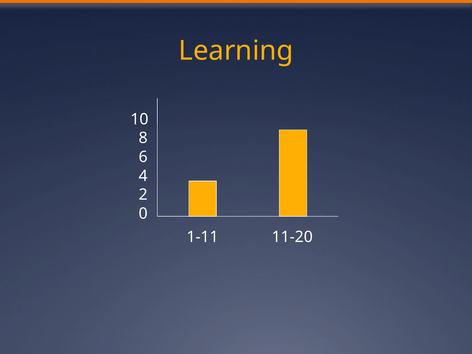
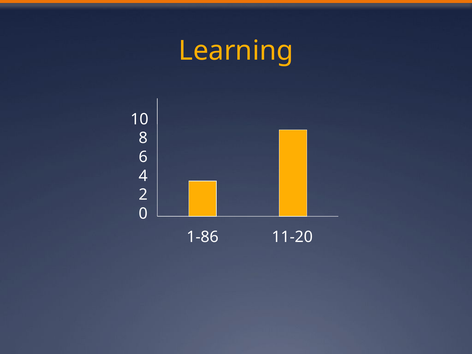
1-11: 1-11 -> 1-86
